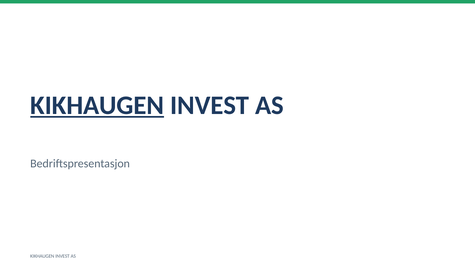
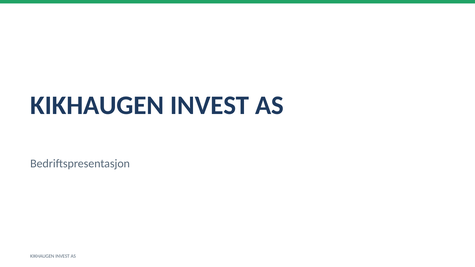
KIKHAUGEN at (97, 105) underline: present -> none
